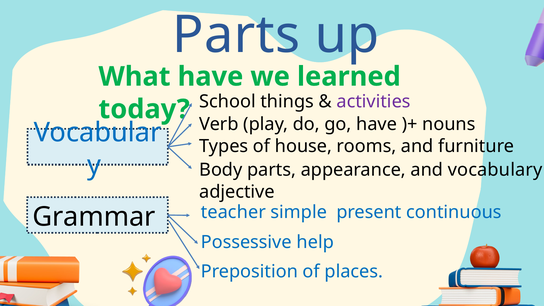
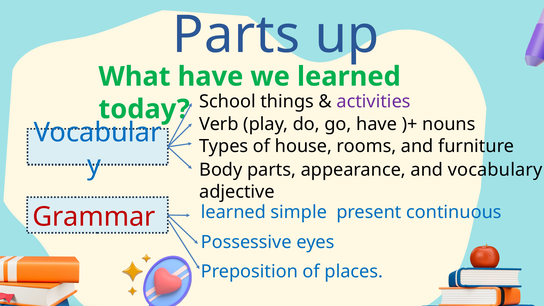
teacher at (233, 212): teacher -> learned
Grammar colour: black -> red
help: help -> eyes
